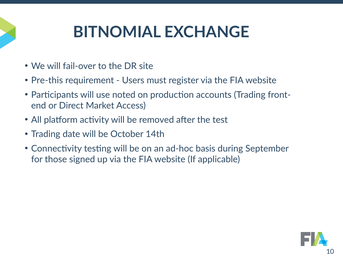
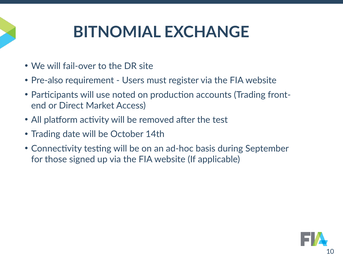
Pre-this: Pre-this -> Pre-also
